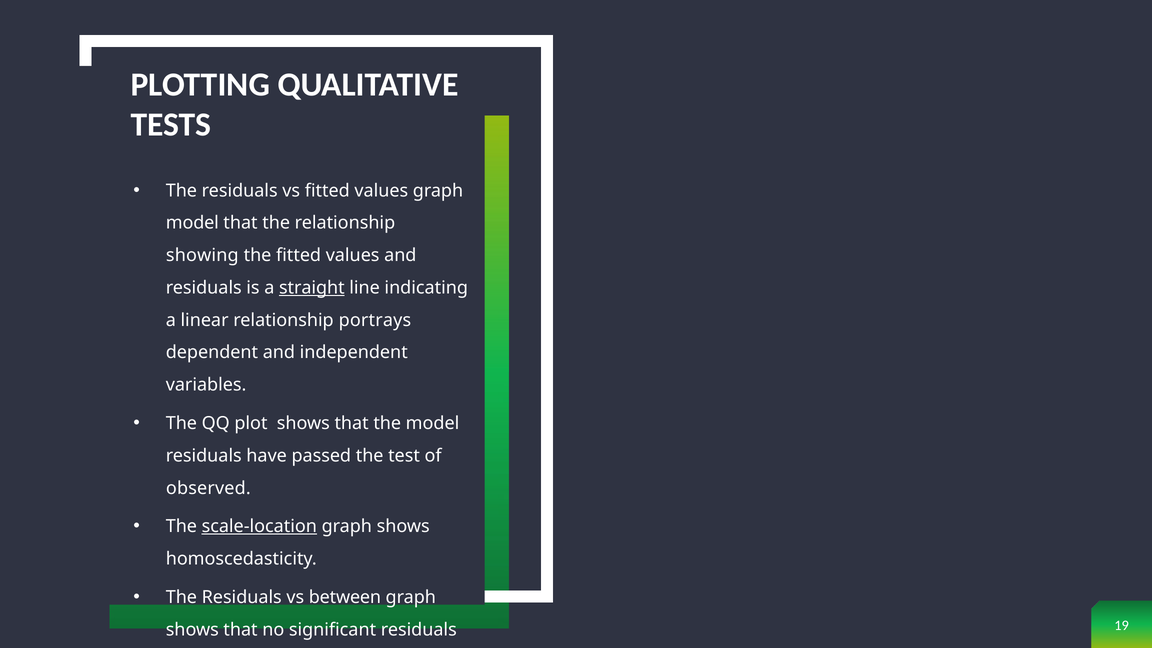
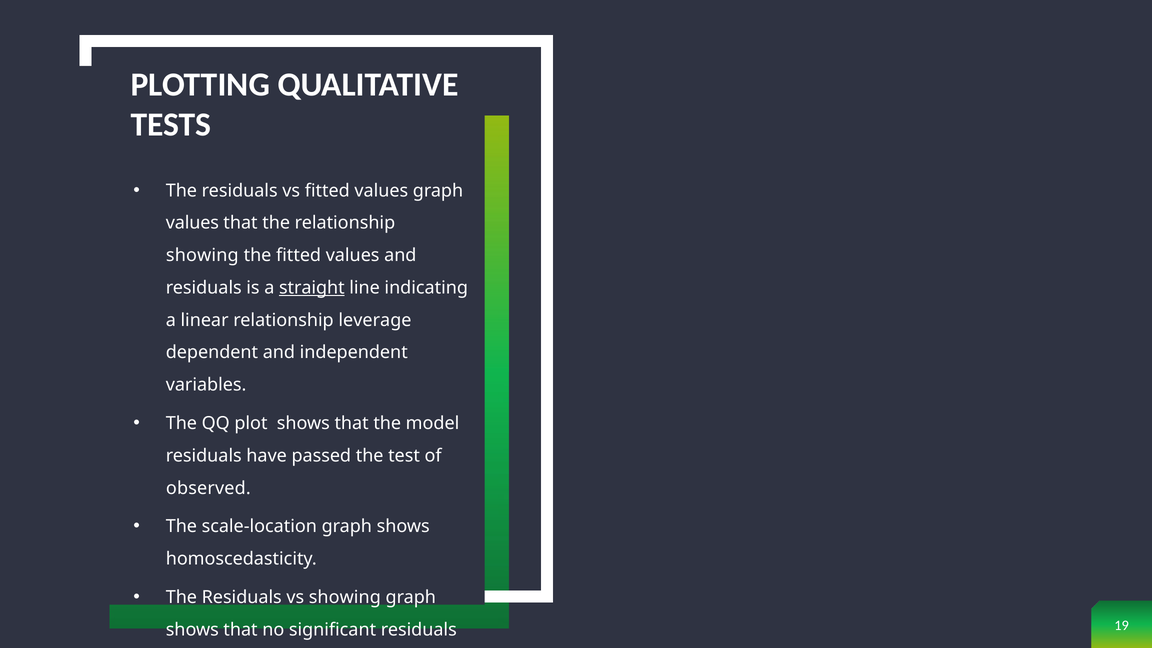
model at (192, 223): model -> values
portrays: portrays -> leverage
scale-location underline: present -> none
vs between: between -> showing
